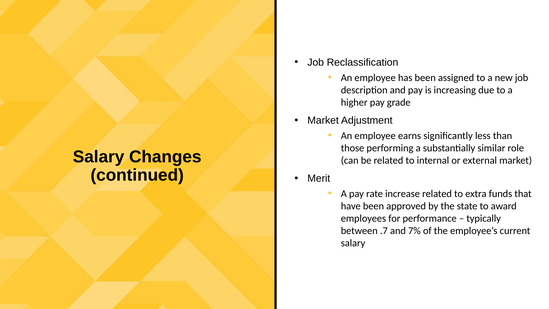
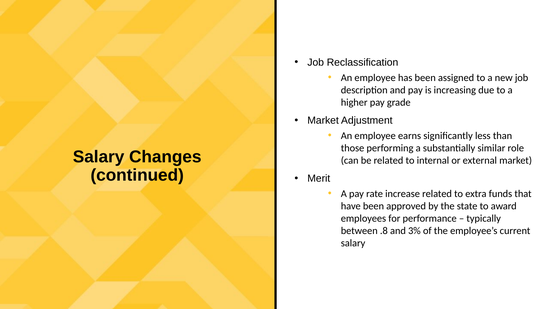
.7: .7 -> .8
7%: 7% -> 3%
